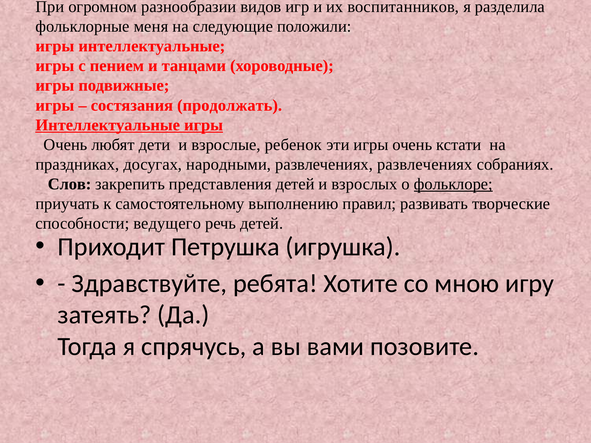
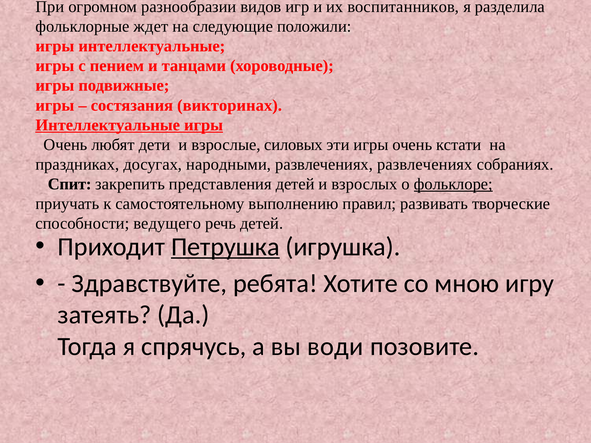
меня: меня -> ждет
продолжать: продолжать -> викторинах
ребенок: ребенок -> силовых
Слов: Слов -> Спит
Петрушка underline: none -> present
вами: вами -> води
